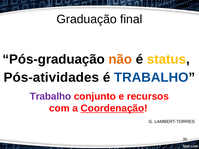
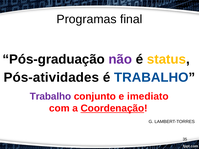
Graduação: Graduação -> Programas
não colour: orange -> purple
recursos: recursos -> imediato
